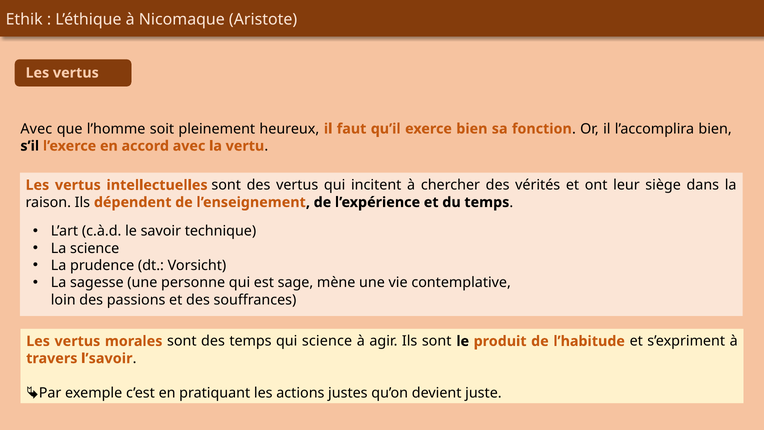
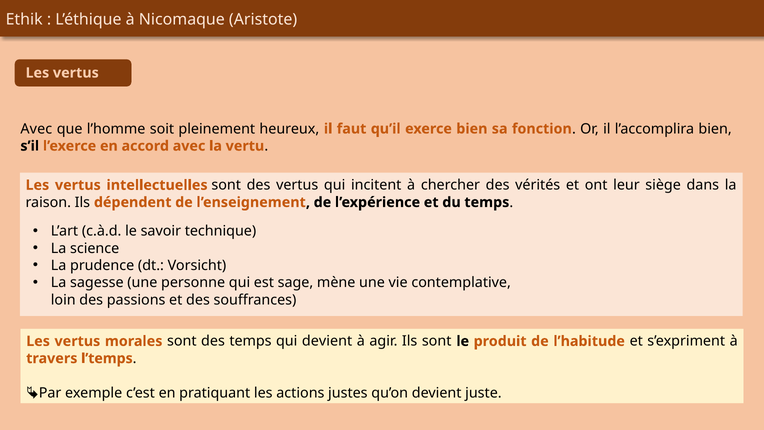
qui science: science -> devient
l’savoir: l’savoir -> l’temps
